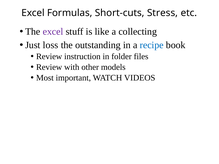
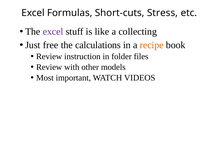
loss: loss -> free
outstanding: outstanding -> calculations
recipe colour: blue -> orange
